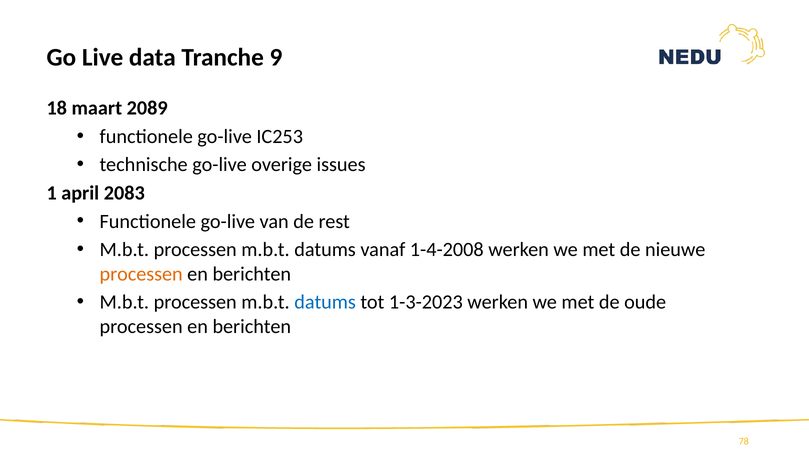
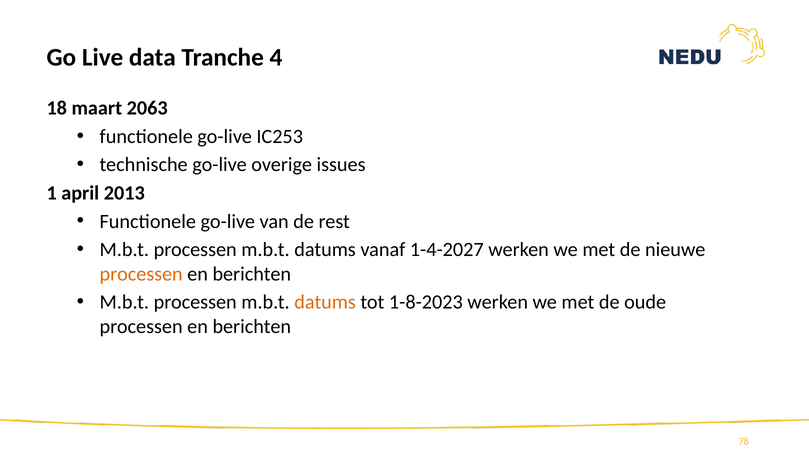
9: 9 -> 4
2089: 2089 -> 2063
2083: 2083 -> 2013
1-4-2008: 1-4-2008 -> 1-4-2027
datums at (325, 302) colour: blue -> orange
1-3-2023: 1-3-2023 -> 1-8-2023
